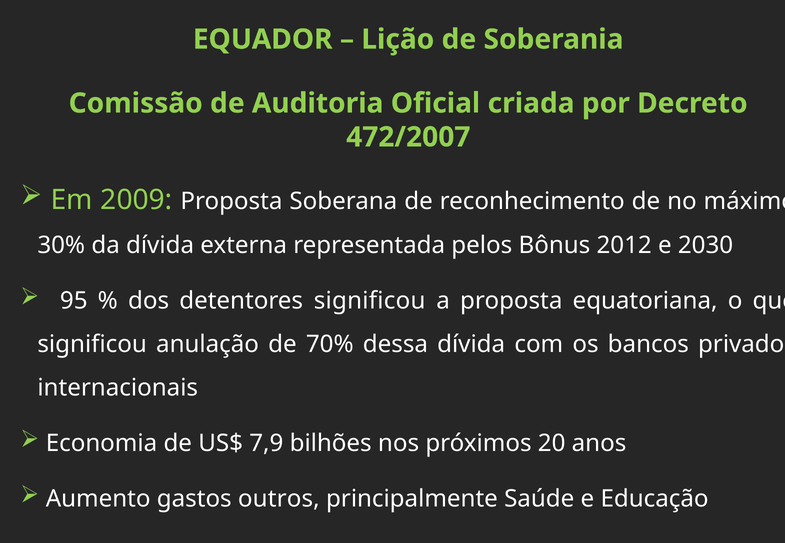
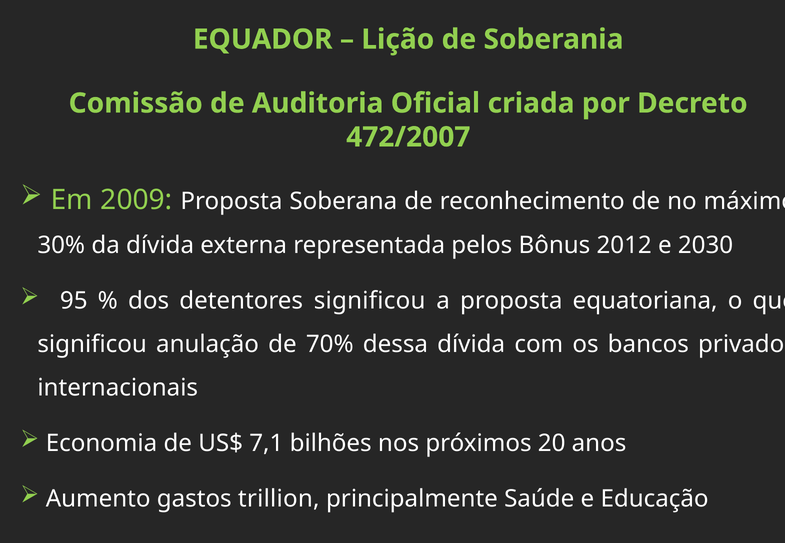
7,9: 7,9 -> 7,1
outros: outros -> trillion
